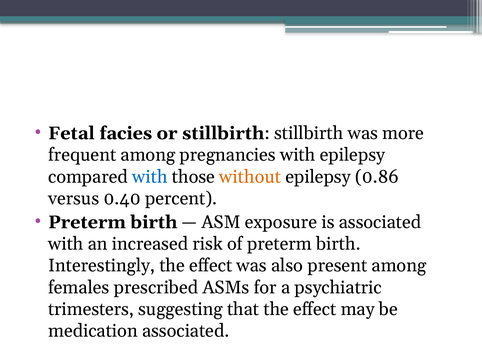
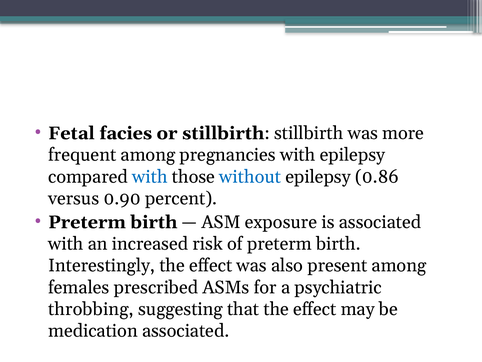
without colour: orange -> blue
0.40: 0.40 -> 0.90
trimesters: trimesters -> throbbing
